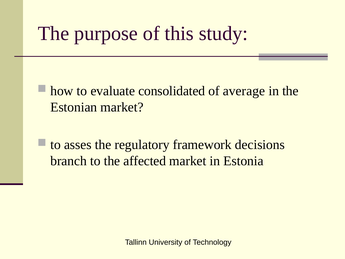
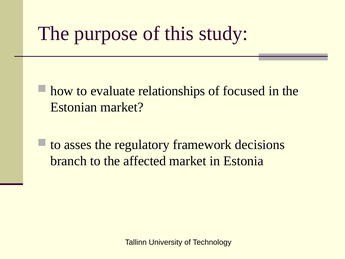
consolidated: consolidated -> relationships
average: average -> focused
